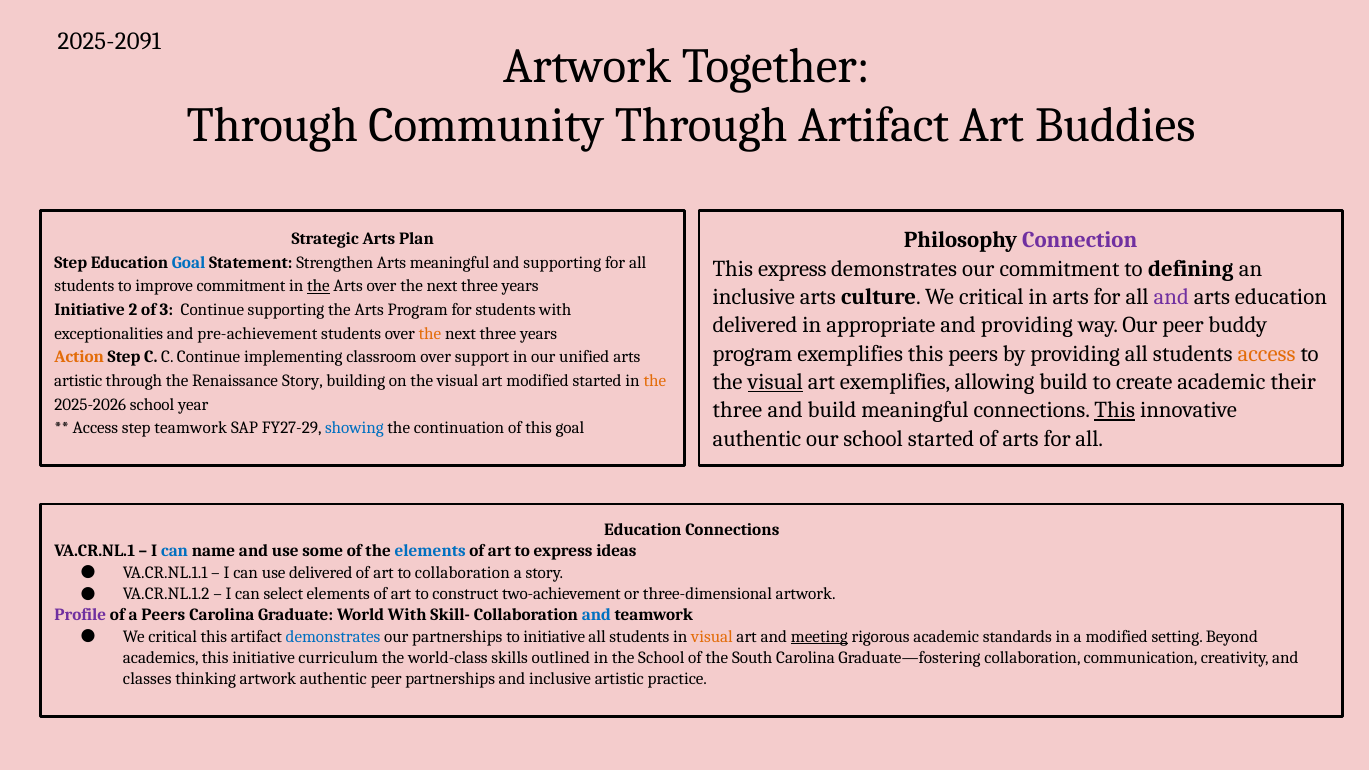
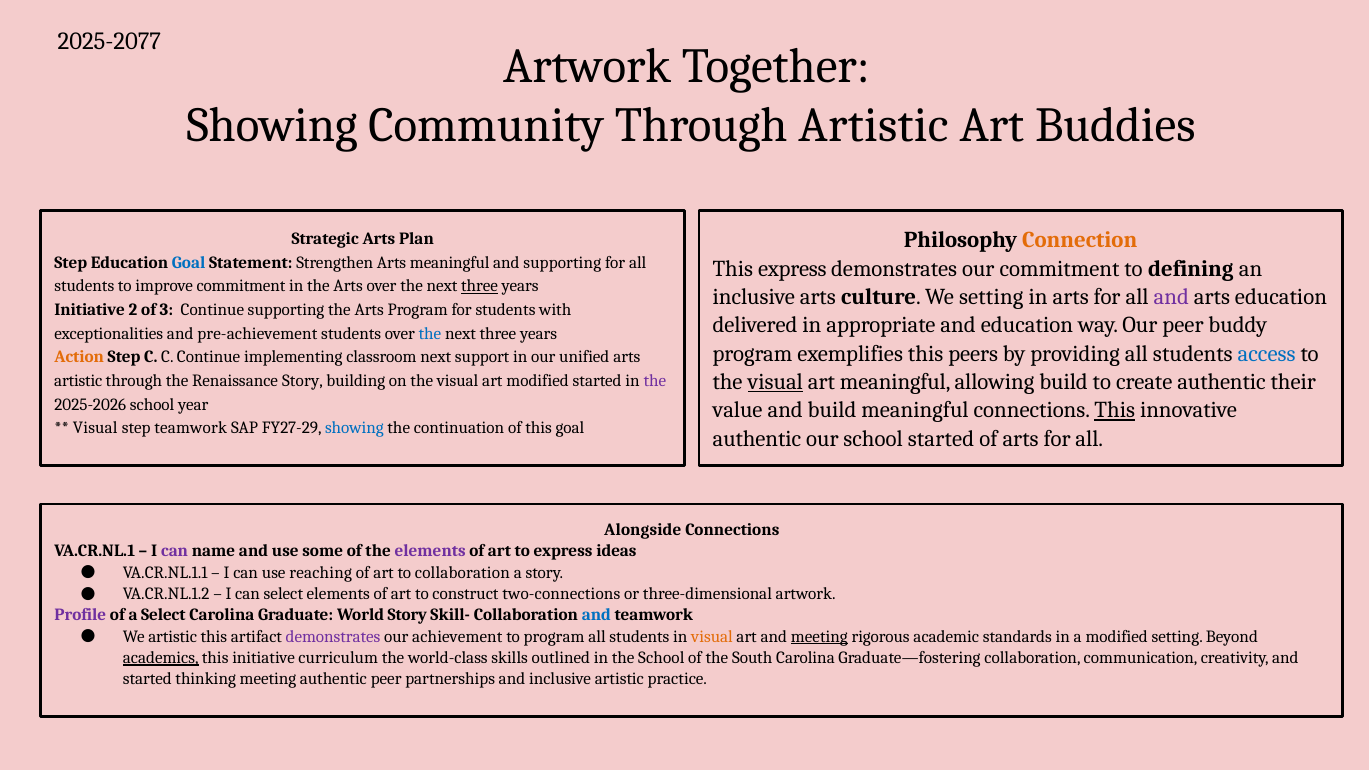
2025-2091: 2025-2091 -> 2025-2077
Through at (272, 126): Through -> Showing
Through Artifact: Artifact -> Artistic
Connection colour: purple -> orange
the at (318, 286) underline: present -> none
three at (480, 286) underline: none -> present
culture We critical: critical -> setting
and providing: providing -> education
the at (430, 333) colour: orange -> blue
access at (1267, 354) colour: orange -> blue
classroom over: over -> next
art exemplifies: exemplifies -> meaningful
create academic: academic -> authentic
the at (655, 381) colour: orange -> purple
three at (737, 410): three -> value
Access at (95, 428): Access -> Visual
Education at (643, 530): Education -> Alongside
can at (175, 551) colour: blue -> purple
elements at (430, 551) colour: blue -> purple
use delivered: delivered -> reaching
two-achievement: two-achievement -> two-connections
a Peers: Peers -> Select
World With: With -> Story
critical at (173, 636): critical -> artistic
demonstrates at (333, 636) colour: blue -> purple
our partnerships: partnerships -> achievement
to initiative: initiative -> program
academics underline: none -> present
classes at (147, 679): classes -> started
thinking artwork: artwork -> meeting
